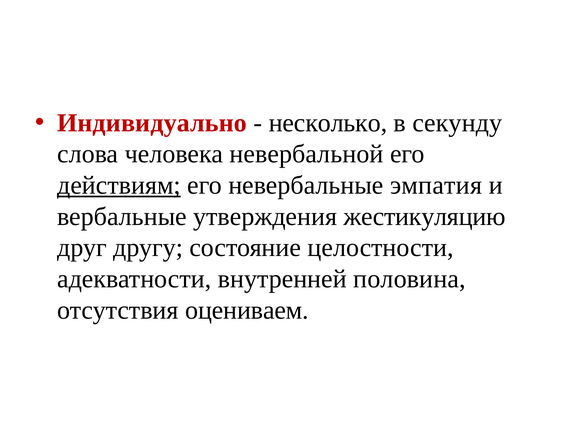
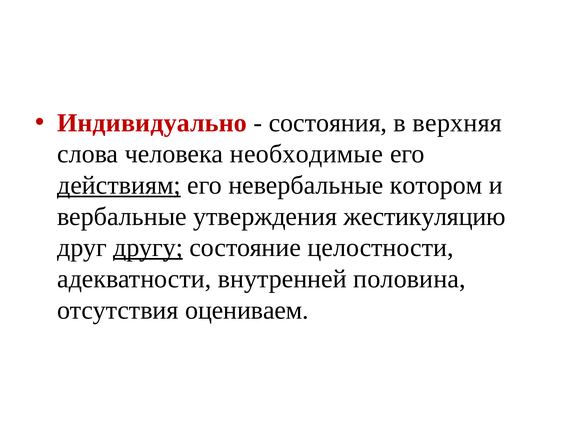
несколько: несколько -> состояния
секунду: секунду -> верхняя
невербальной: невербальной -> необходимые
эмпатия: эмпатия -> котором
другу underline: none -> present
